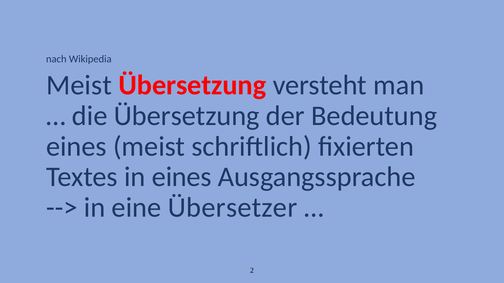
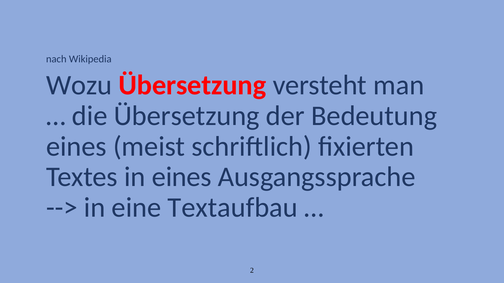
Meist at (79, 85): Meist -> Wozu
Übersetzer: Übersetzer -> Textaufbau
